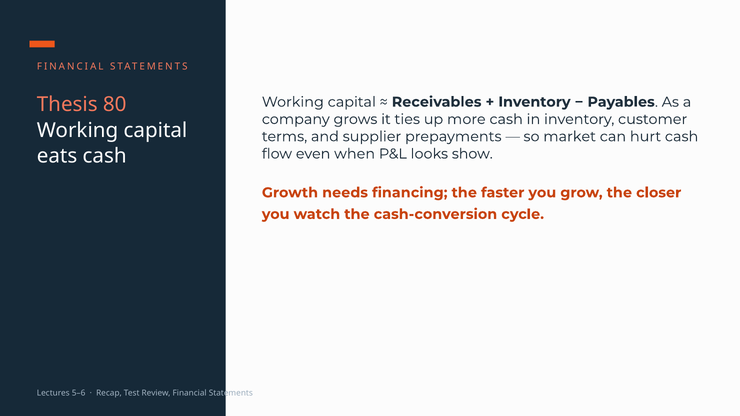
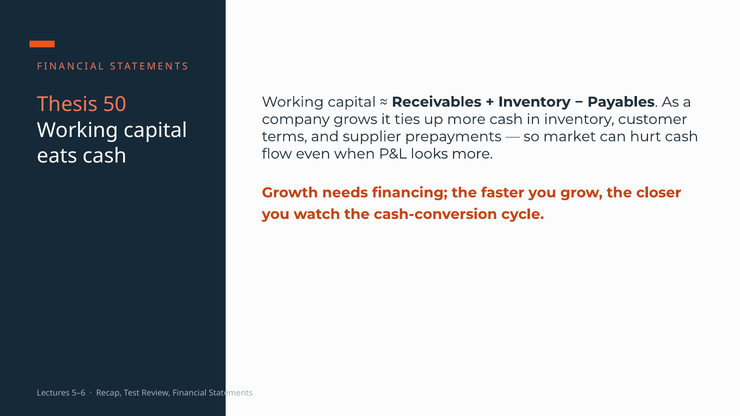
80: 80 -> 50
looks show: show -> more
